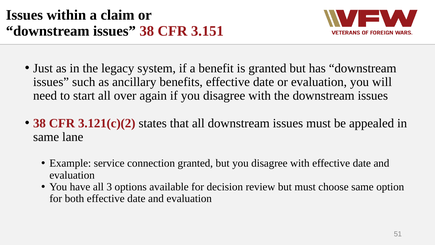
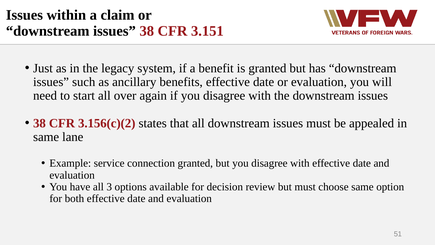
3.121(c)(2: 3.121(c)(2 -> 3.156(c)(2
